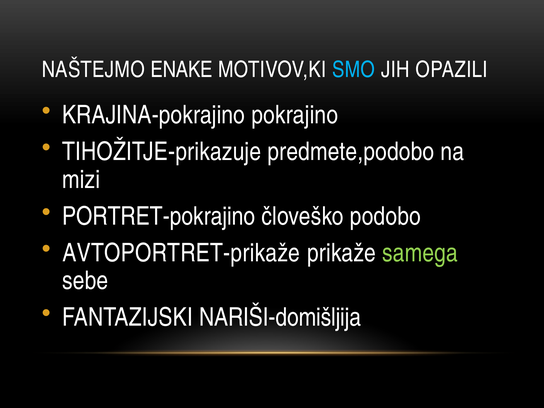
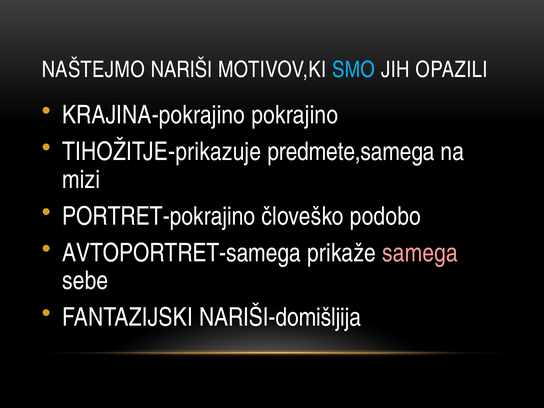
ENAKE: ENAKE -> NARIŠI
predmete,podobo: predmete,podobo -> predmete,samega
AVTOPORTRET-prikaže: AVTOPORTRET-prikaže -> AVTOPORTRET-samega
samega colour: light green -> pink
